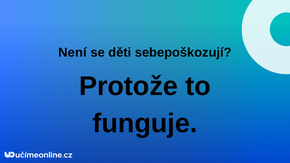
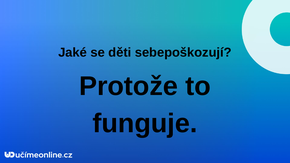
Není: Není -> Jaké
